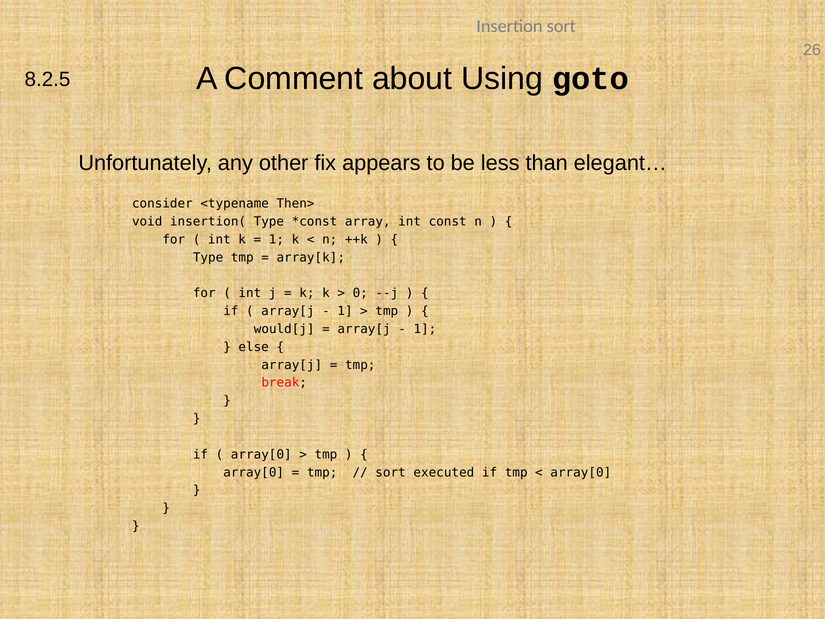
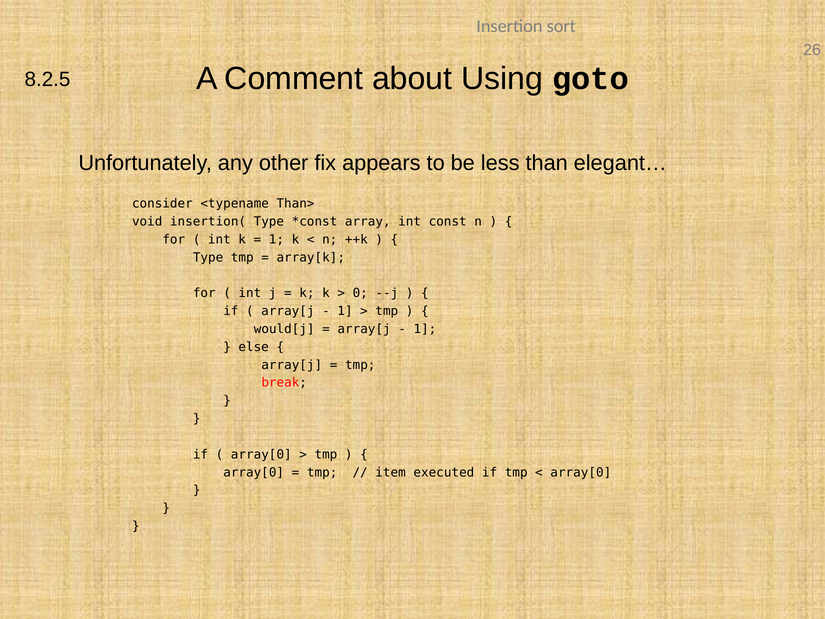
Then>: Then> -> Than>
sort at (391, 472): sort -> item
